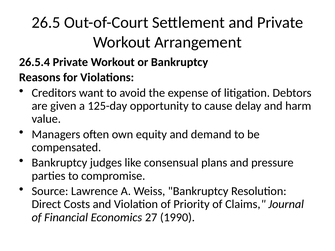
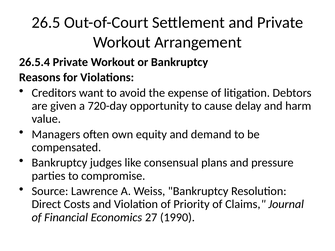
125-day: 125-day -> 720-day
